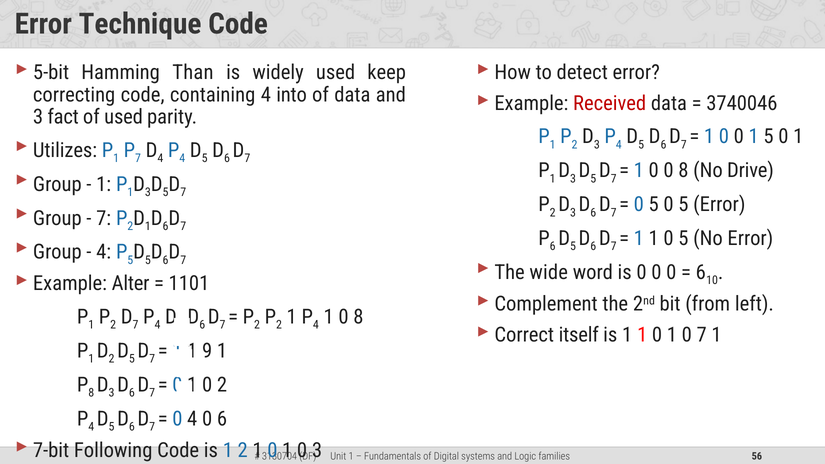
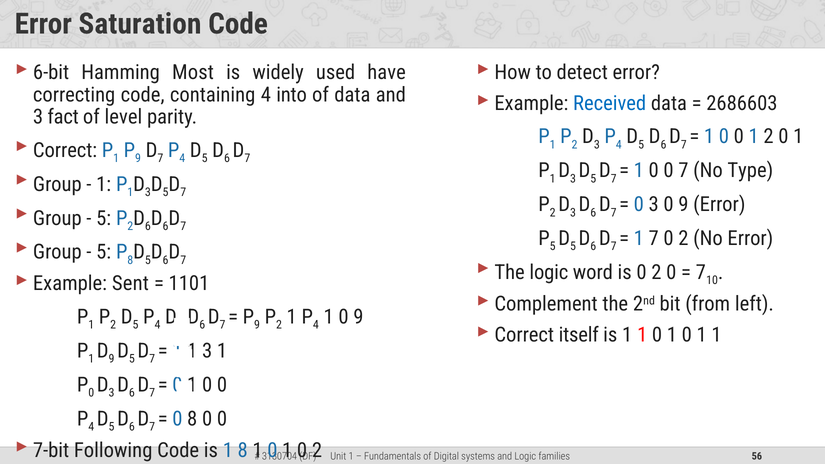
Technique: Technique -> Saturation
5-bit: 5-bit -> 6-bit
Than: Than -> Most
keep: keep -> have
Received colour: red -> blue
3740046: 3740046 -> 2686603
of used: used -> level
1 5: 5 -> 2
Utilizes at (65, 150): Utilizes -> Correct
7 at (138, 158): 7 -> 9
4 at (160, 158): 4 -> 7
0 0 8: 8 -> 7
Drive: Drive -> Type
5 at (654, 205): 5 -> 3
5 at (683, 205): 5 -> 9
7 at (104, 218): 7 -> 5
1 at (148, 226): 1 -> 6
6 at (553, 247): 6 -> 5
1 at (654, 238): 1 -> 7
5 at (683, 238): 5 -> 2
4 at (104, 252): 4 -> 5
5 at (130, 260): 5 -> 8
The wide: wide -> logic
is 0 0: 0 -> 2
6 at (701, 272): 6 -> 7
Alter: Alter -> Sent
7 at (136, 325): 7 -> 5
2 at (257, 325): 2 -> 9
1 0 8: 8 -> 9
0 1 0 7: 7 -> 1
2 at (112, 359): 2 -> 9
9 at (207, 351): 9 -> 3
8 at (91, 393): 8 -> 0
2 at (222, 385): 2 -> 0
0 4: 4 -> 8
6 at (222, 419): 6 -> 0
1 2: 2 -> 8
3 at (317, 450): 3 -> 2
